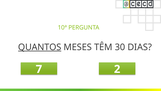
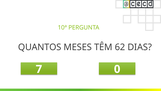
QUANTOS underline: present -> none
30: 30 -> 62
2: 2 -> 0
